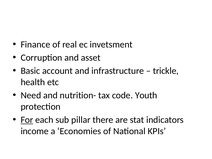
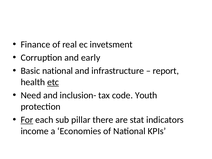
asset: asset -> early
Basic account: account -> national
trickle: trickle -> report
etc underline: none -> present
nutrition-: nutrition- -> inclusion-
